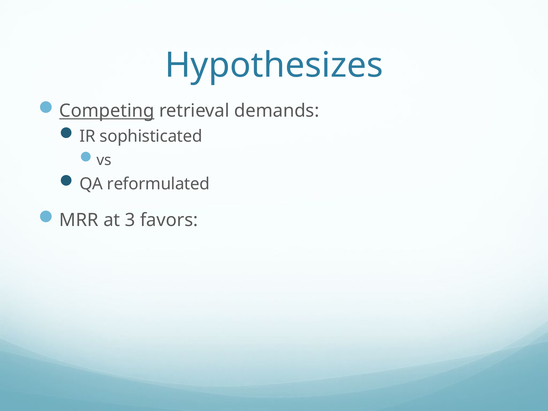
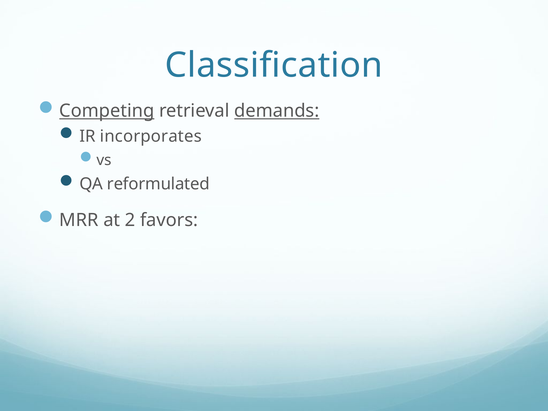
Hypothesizes: Hypothesizes -> Classification
demands underline: none -> present
sophisticated: sophisticated -> incorporates
3: 3 -> 2
